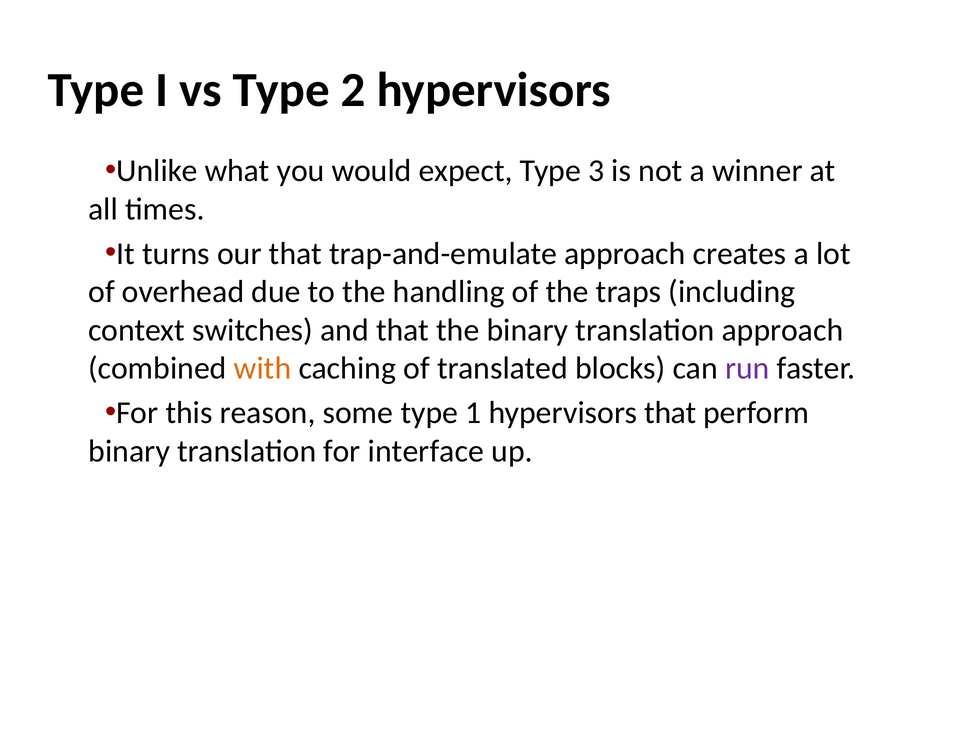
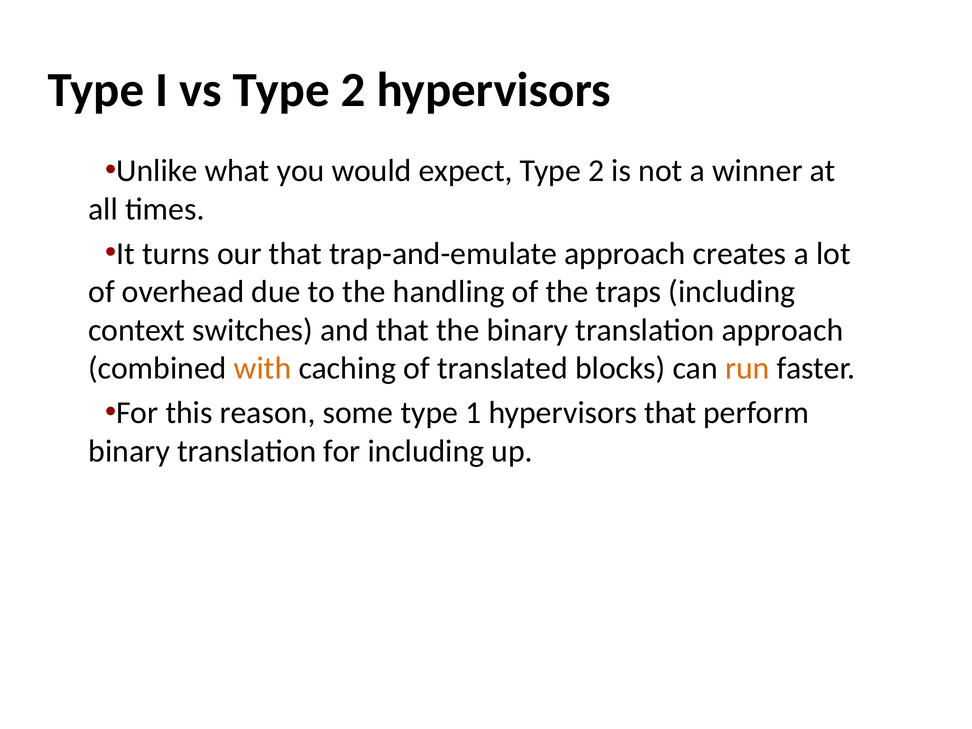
expect Type 3: 3 -> 2
run colour: purple -> orange
for interface: interface -> including
